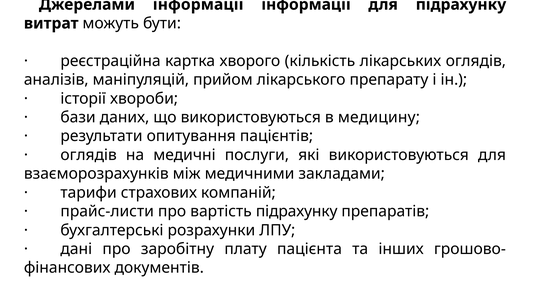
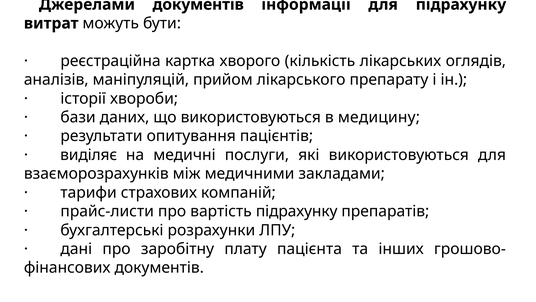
Джерелами інформації: інформації -> документів
оглядів at (89, 155): оглядів -> виділяє
